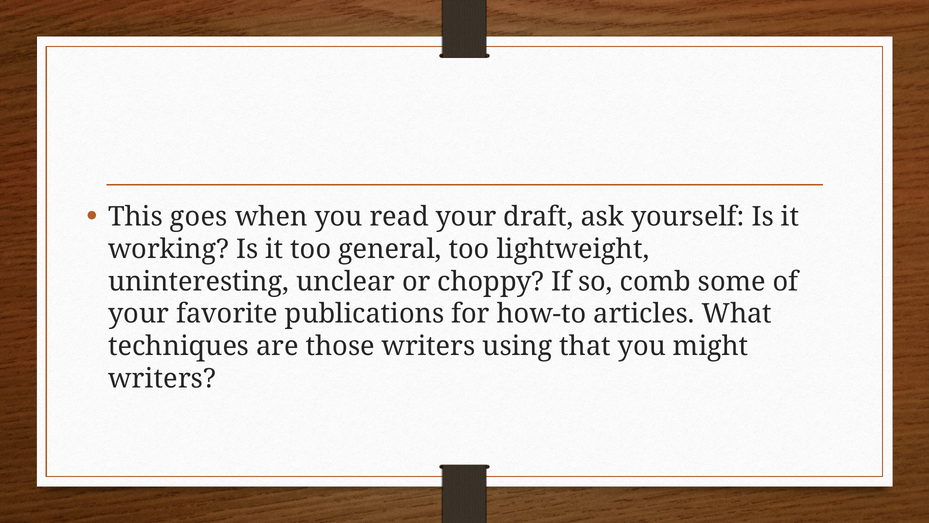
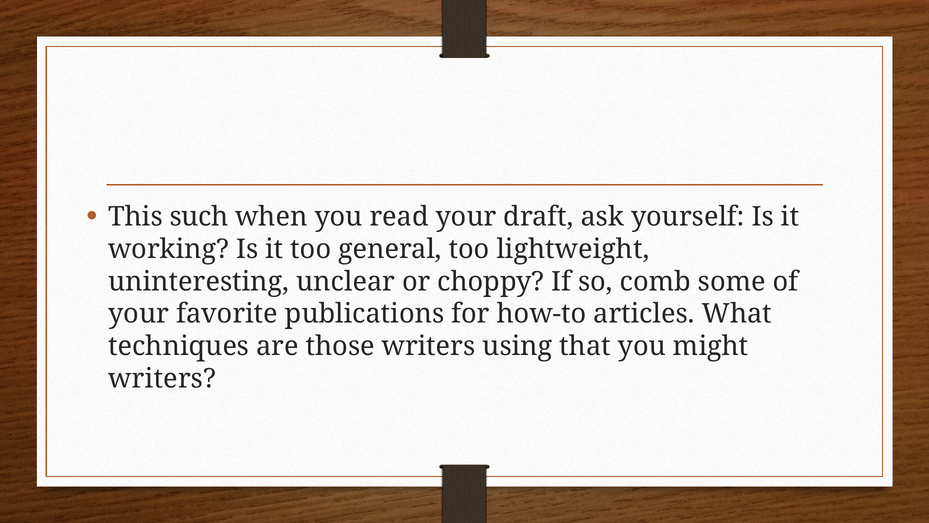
goes: goes -> such
